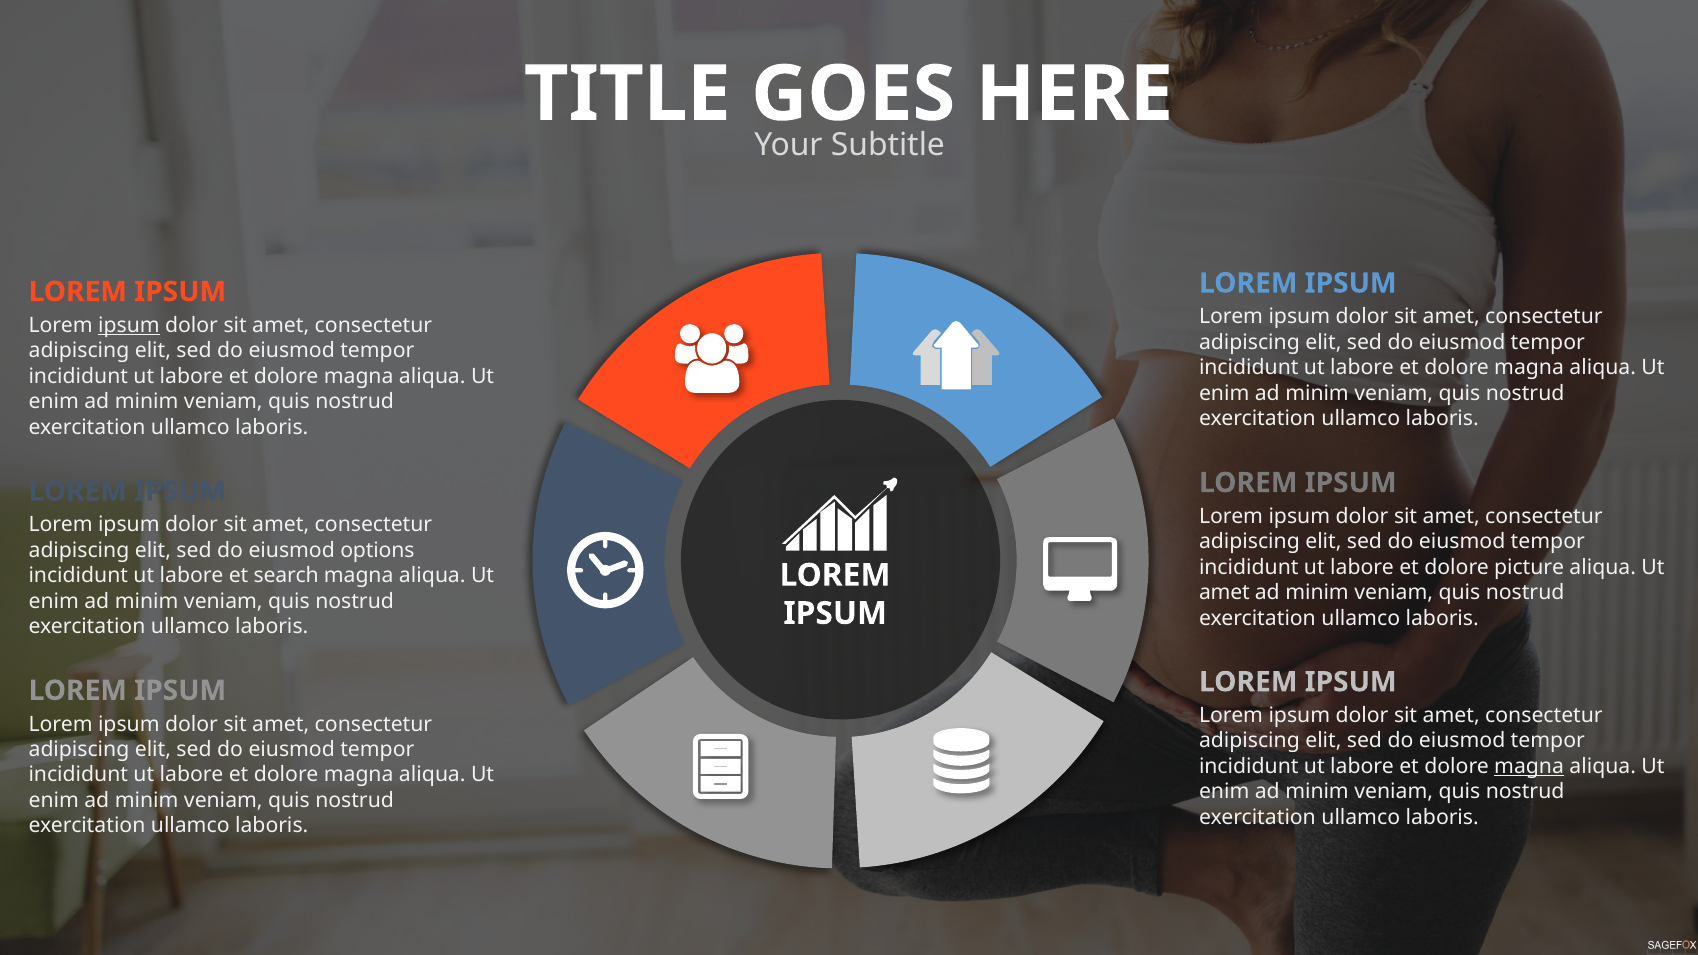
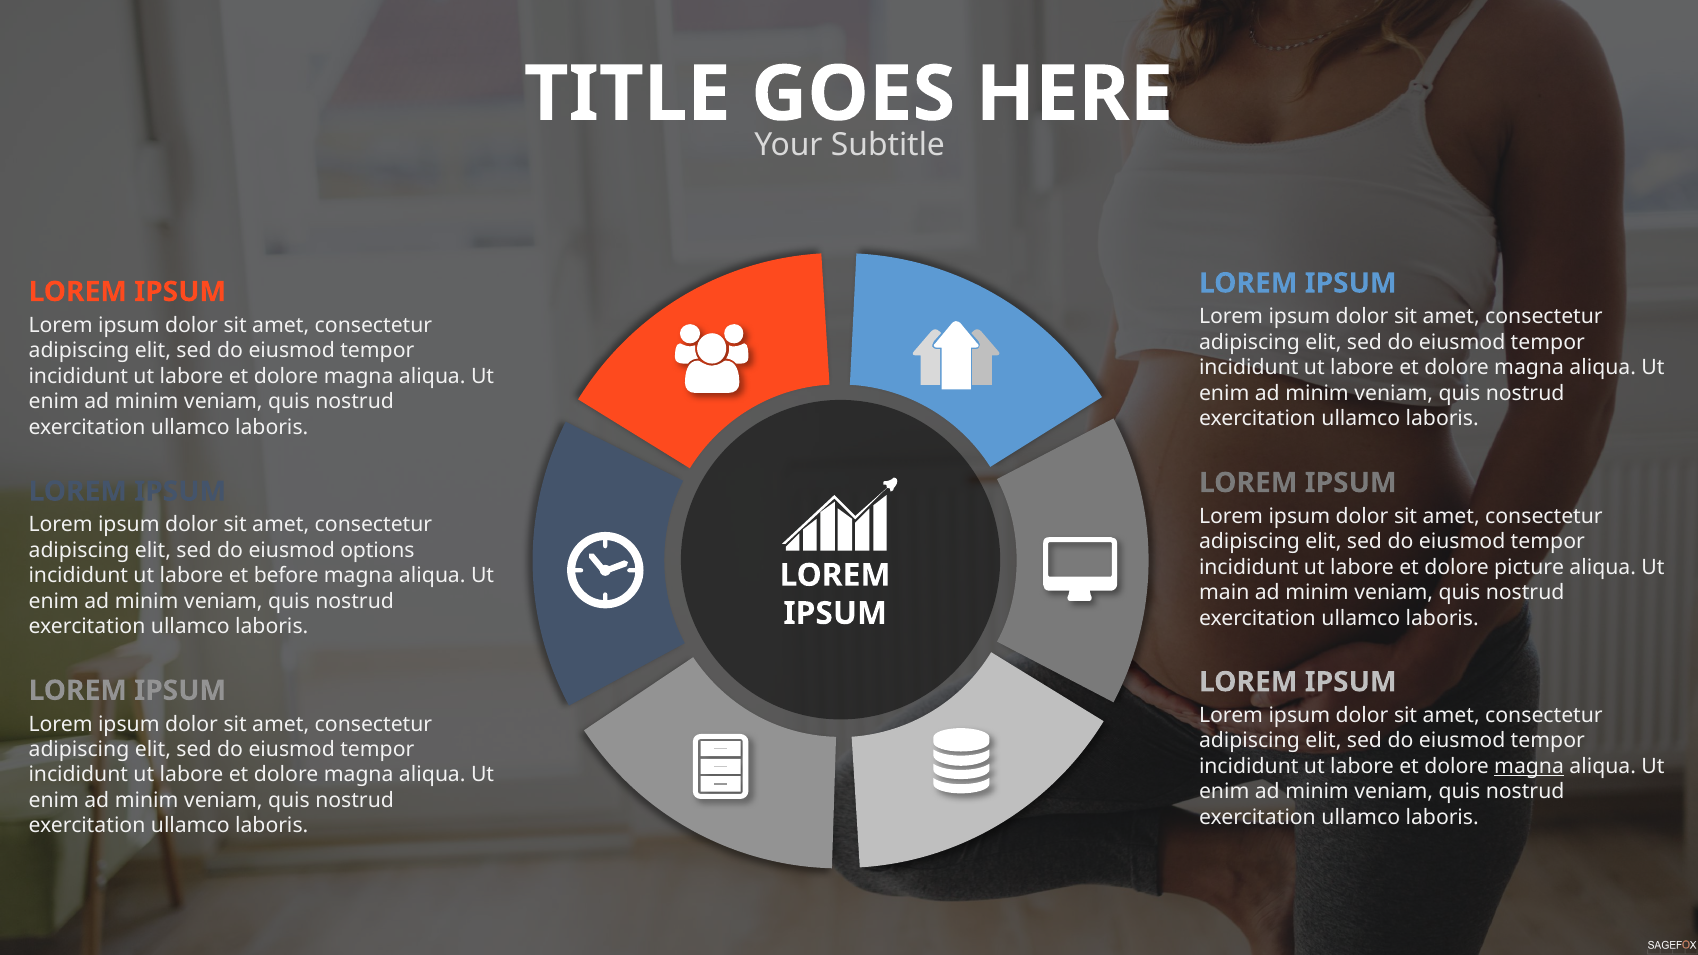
ipsum at (129, 325) underline: present -> none
search: search -> before
amet at (1224, 593): amet -> main
